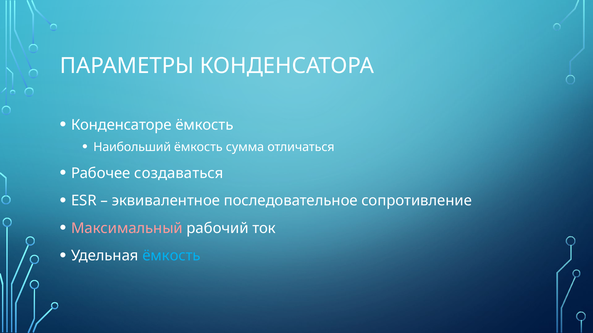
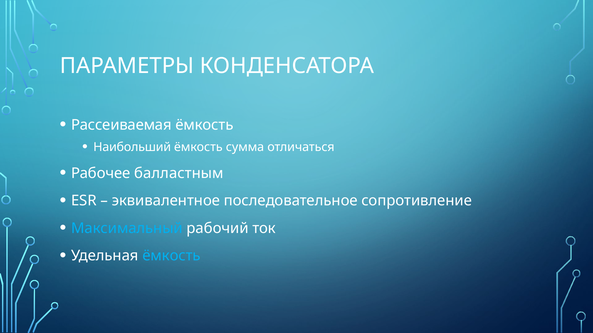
Конденсаторе: Конденсаторе -> Рассеиваемая
создаваться: создаваться -> балластным
Максимальный colour: pink -> light blue
